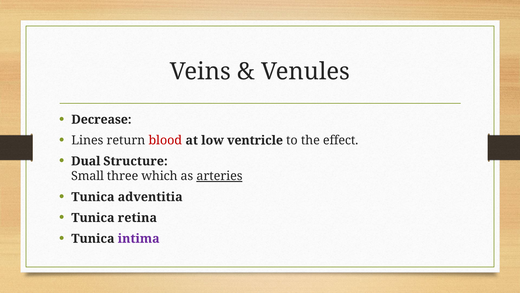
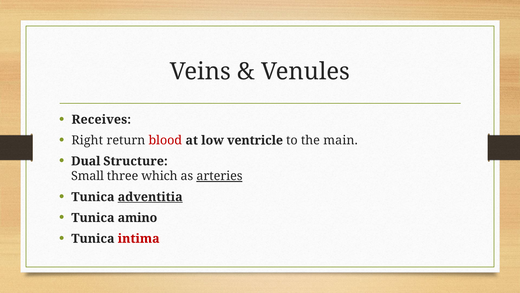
Decrease: Decrease -> Receives
Lines: Lines -> Right
effect: effect -> main
adventitia underline: none -> present
retina: retina -> amino
intima colour: purple -> red
